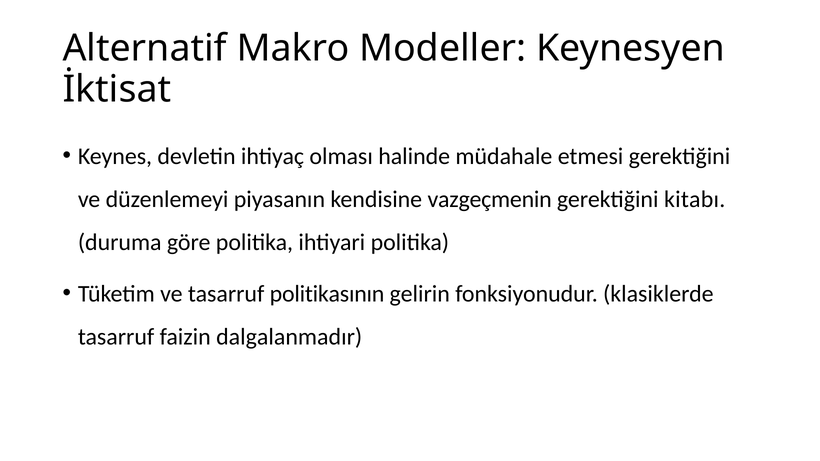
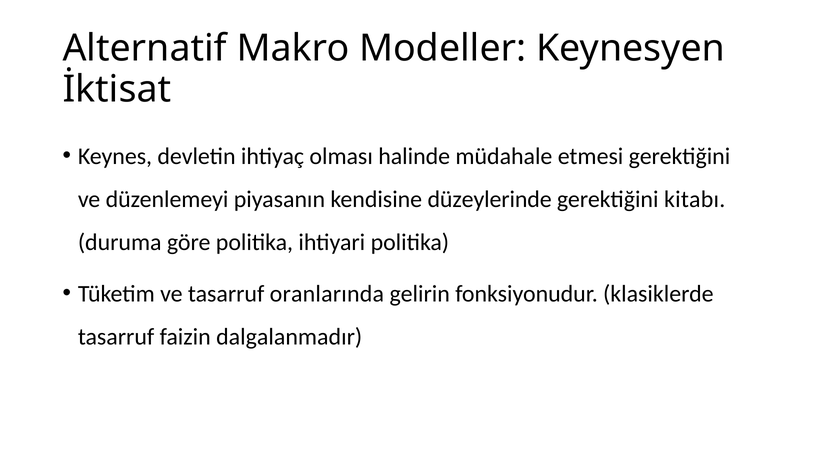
vazgeçmenin: vazgeçmenin -> düzeylerinde
politikasının: politikasının -> oranlarında
